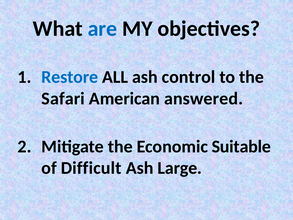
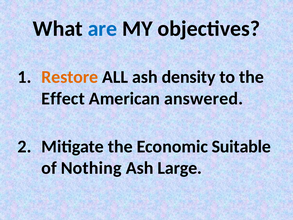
Restore colour: blue -> orange
control: control -> density
Safari: Safari -> Effect
Difficult: Difficult -> Nothing
